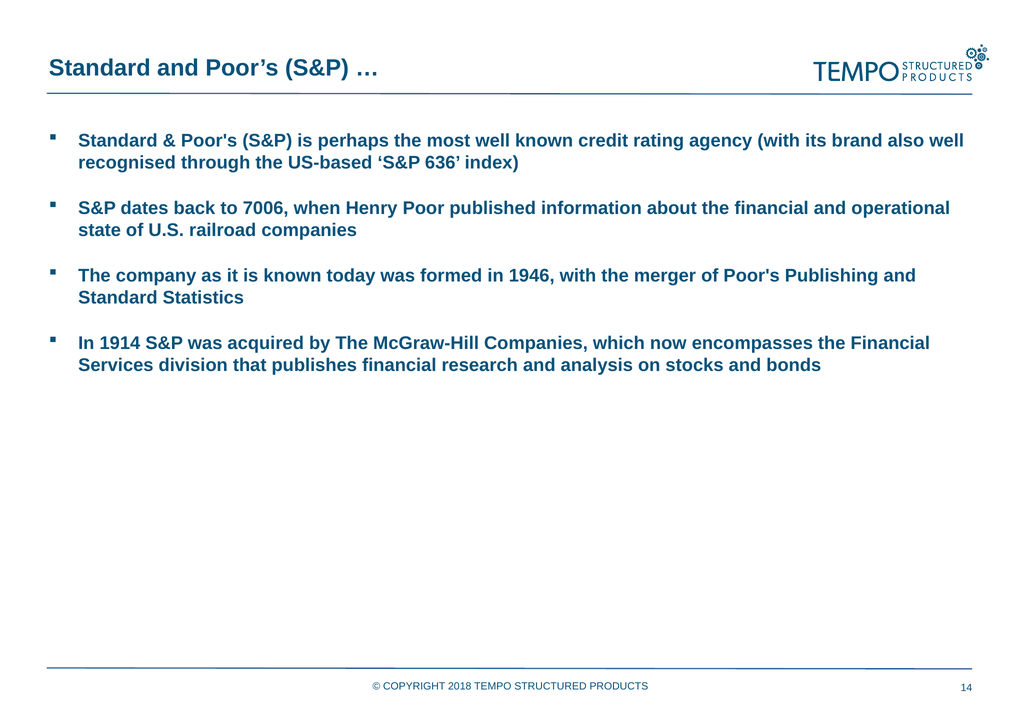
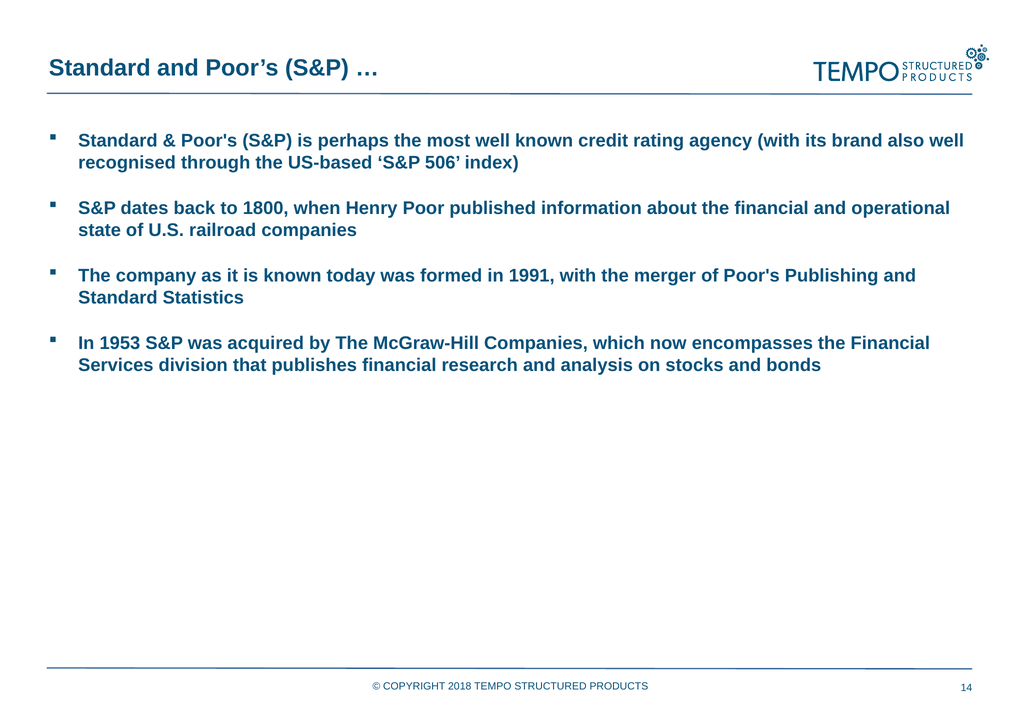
636: 636 -> 506
7006: 7006 -> 1800
1946: 1946 -> 1991
1914: 1914 -> 1953
